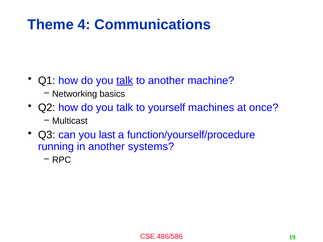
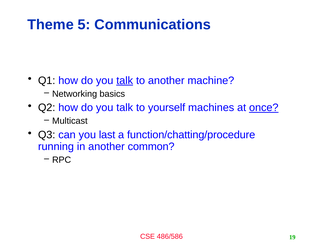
4: 4 -> 5
once underline: none -> present
function/yourself/procedure: function/yourself/procedure -> function/chatting/procedure
systems: systems -> common
